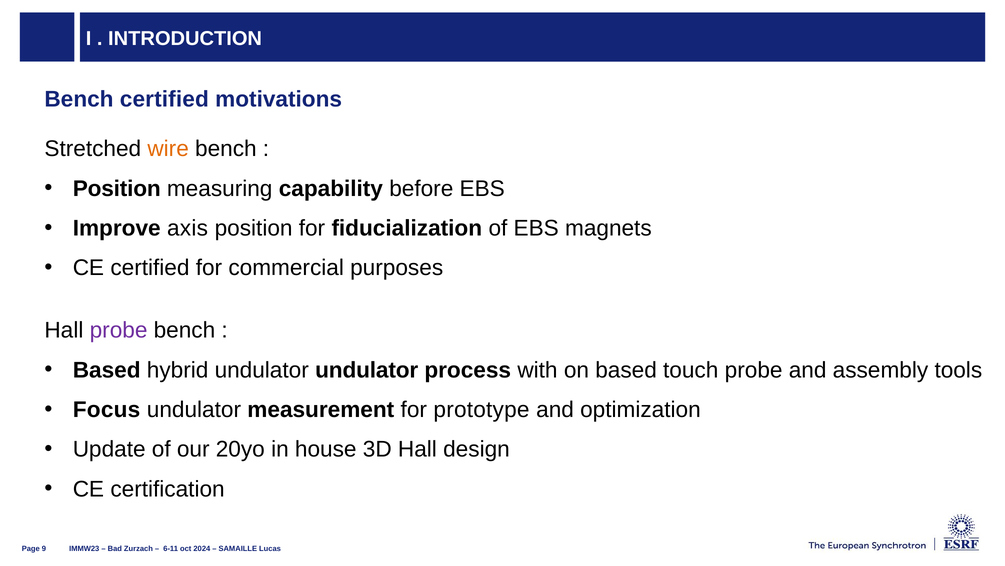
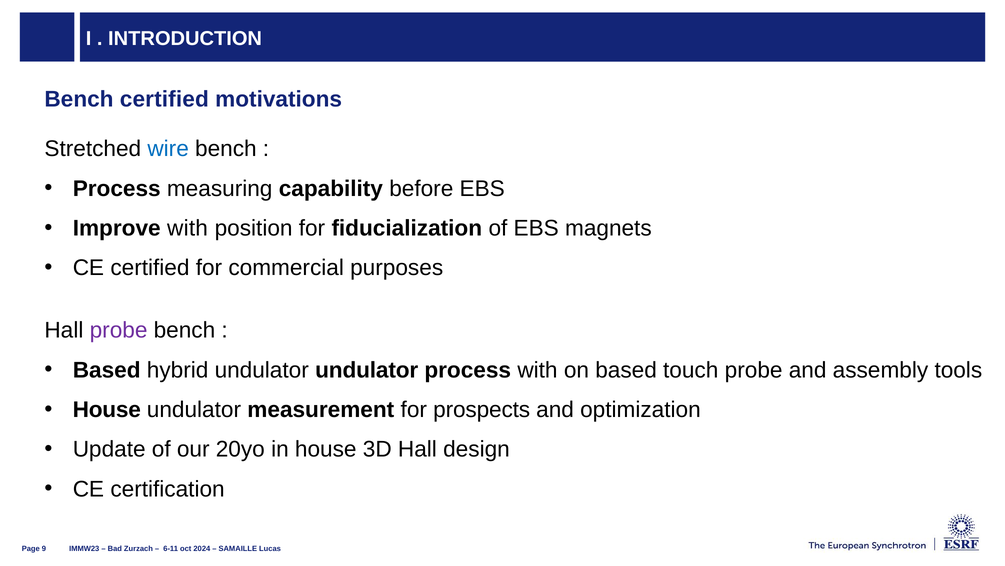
wire colour: orange -> blue
Position at (117, 188): Position -> Process
Improve axis: axis -> with
Focus at (107, 409): Focus -> House
prototype: prototype -> prospects
